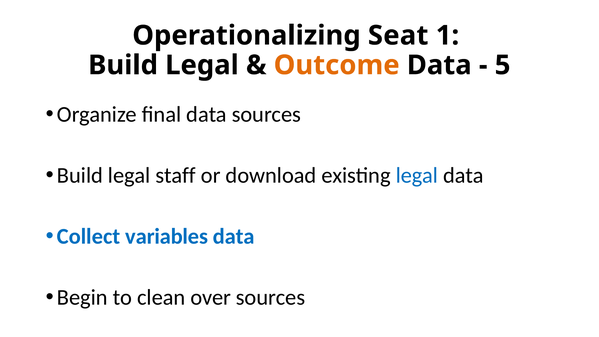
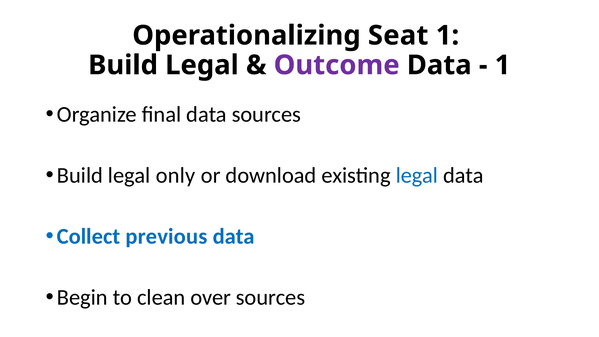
Outcome colour: orange -> purple
5 at (503, 65): 5 -> 1
staff: staff -> only
variables: variables -> previous
